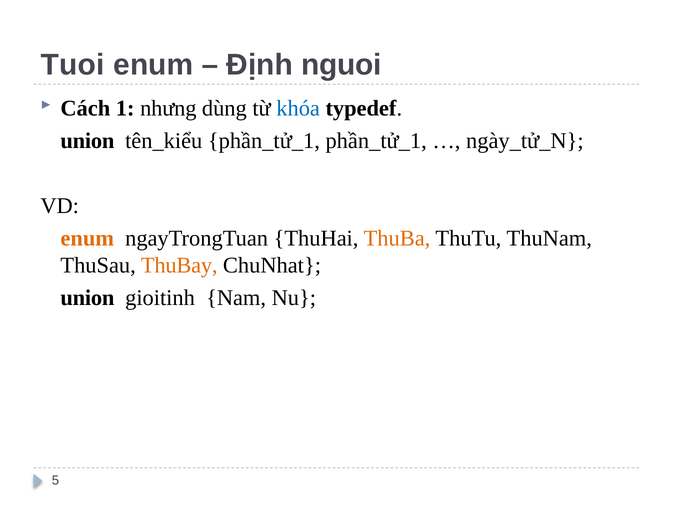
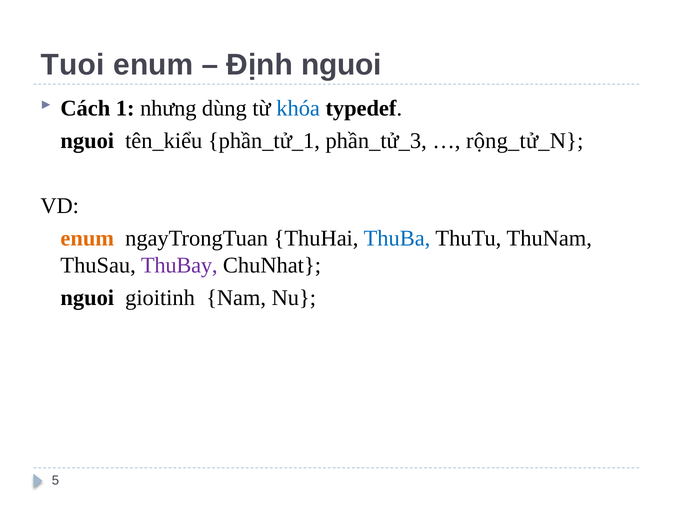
union at (87, 141): union -> nguoi
phần_tử_1 phần_tử_1: phần_tử_1 -> phần_tử_3
ngày_tử_N: ngày_tử_N -> rộng_tử_N
ThuBa colour: orange -> blue
ThuBay colour: orange -> purple
union at (87, 298): union -> nguoi
